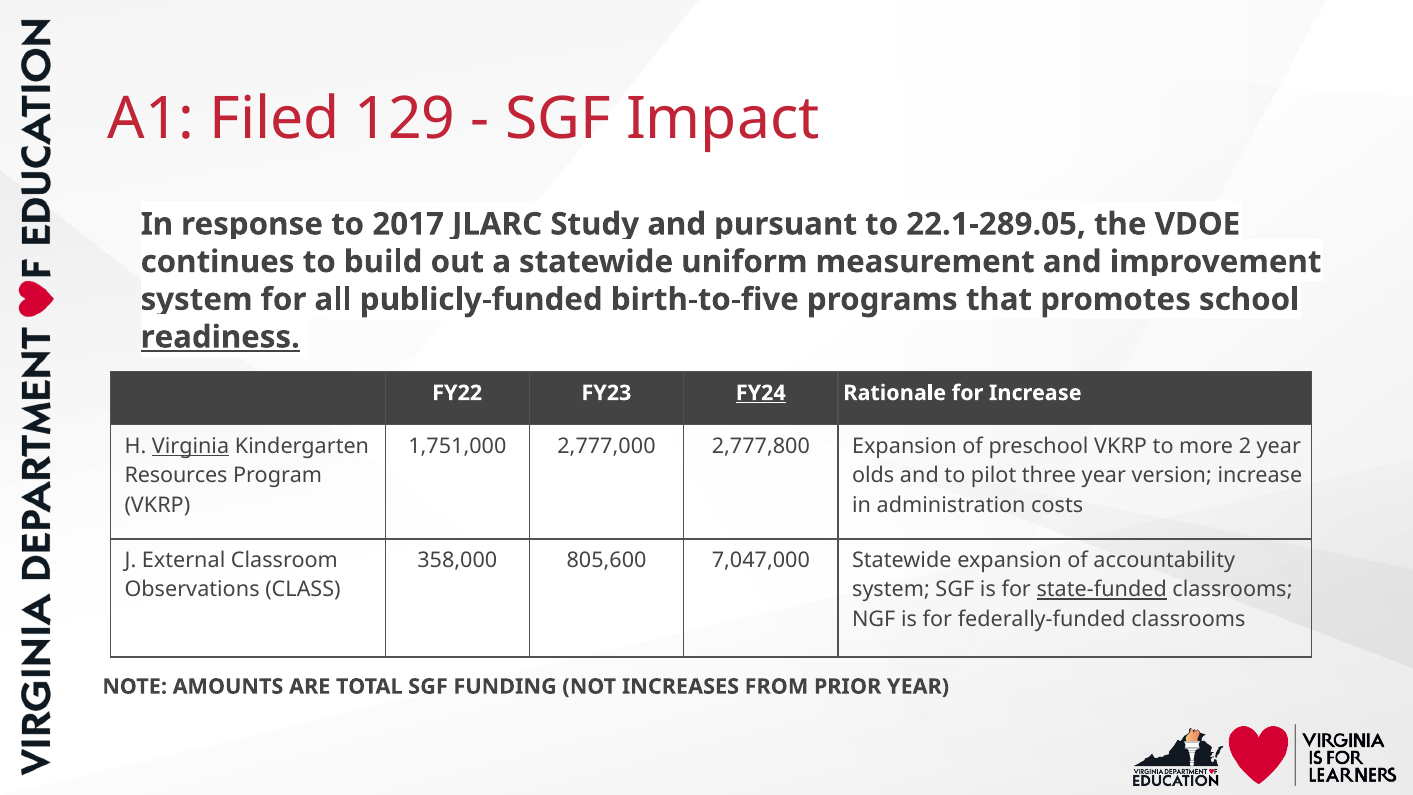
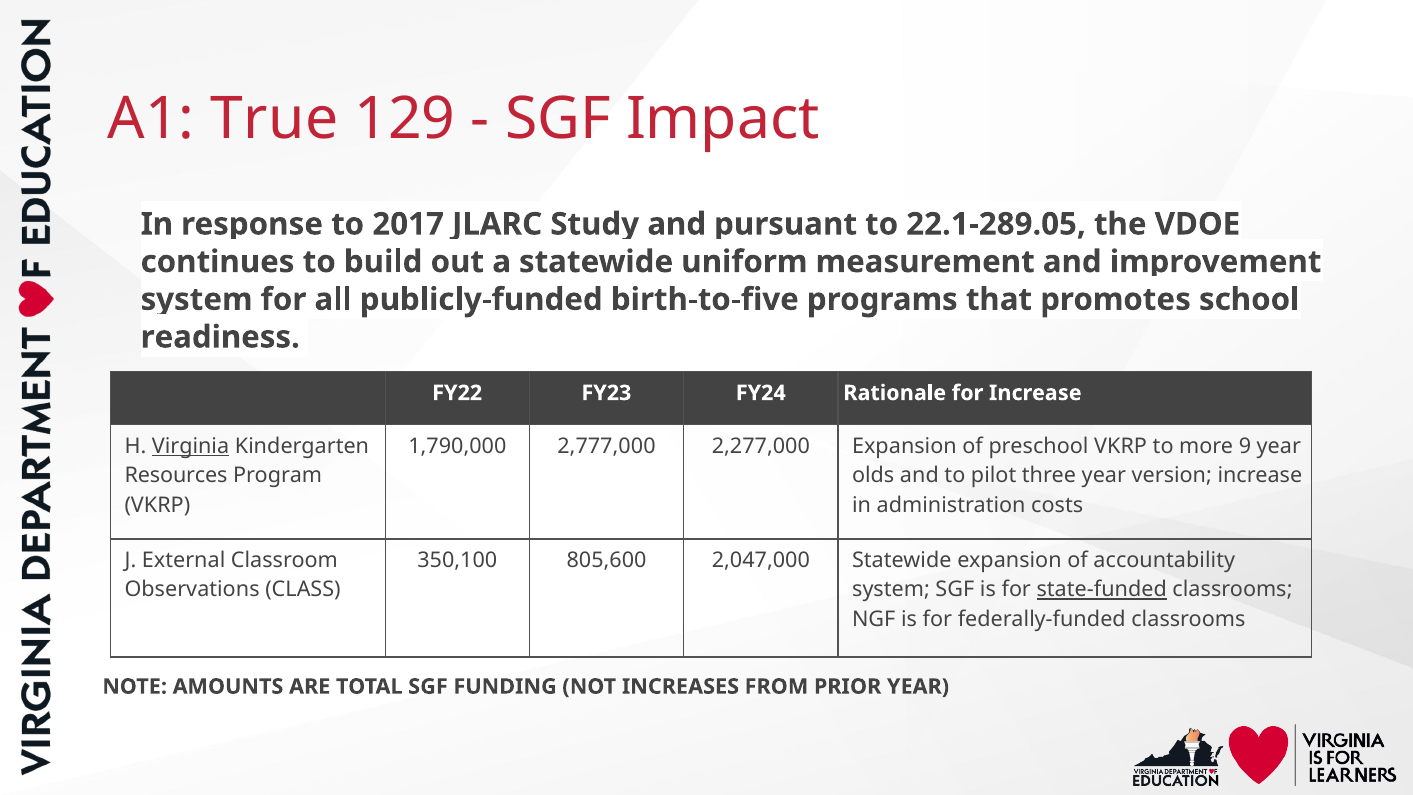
Filed: Filed -> True
readiness underline: present -> none
FY24 underline: present -> none
1,751,000: 1,751,000 -> 1,790,000
2,777,800: 2,777,800 -> 2,277,000
2: 2 -> 9
358,000: 358,000 -> 350,100
7,047,000: 7,047,000 -> 2,047,000
